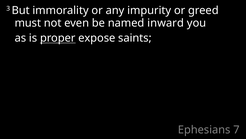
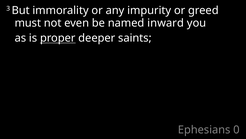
expose: expose -> deeper
7: 7 -> 0
